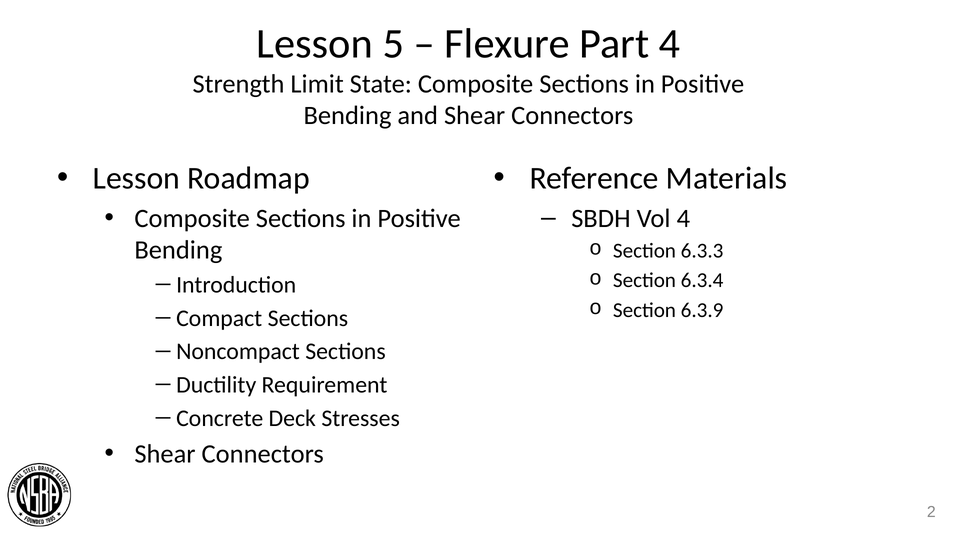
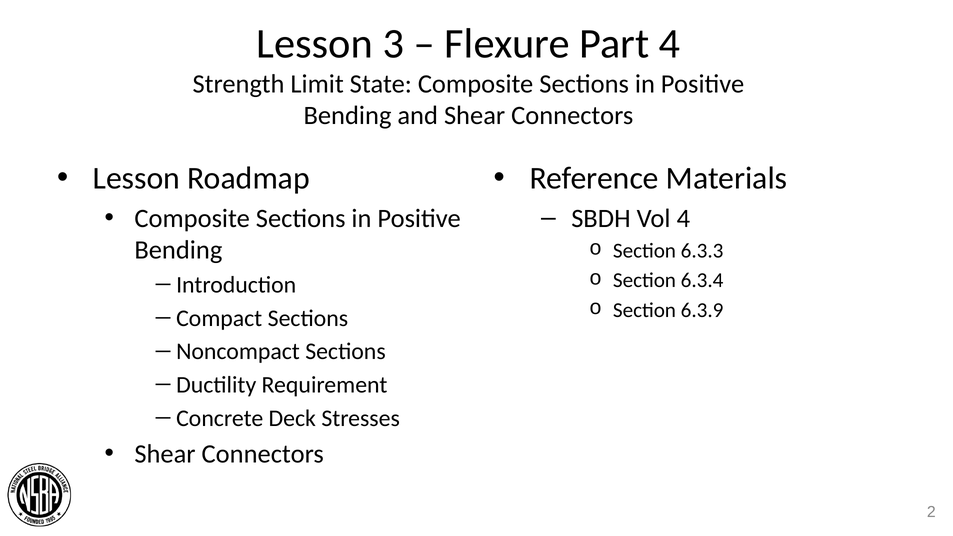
5: 5 -> 3
